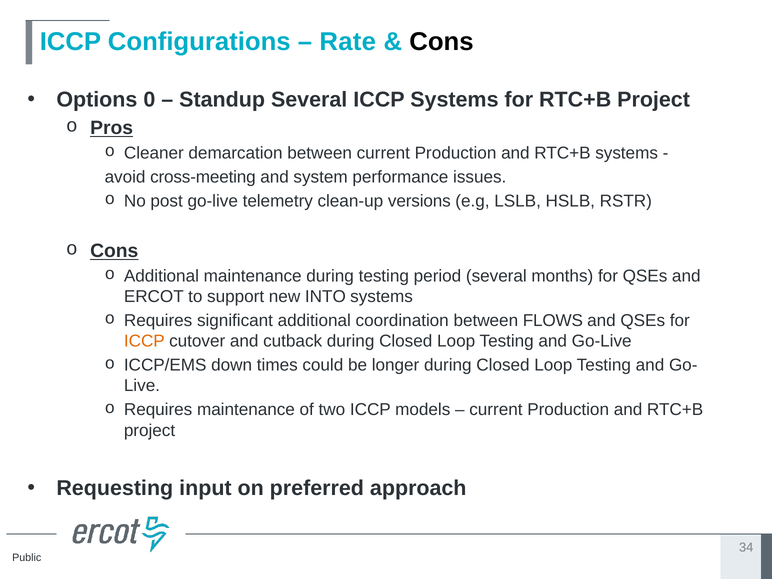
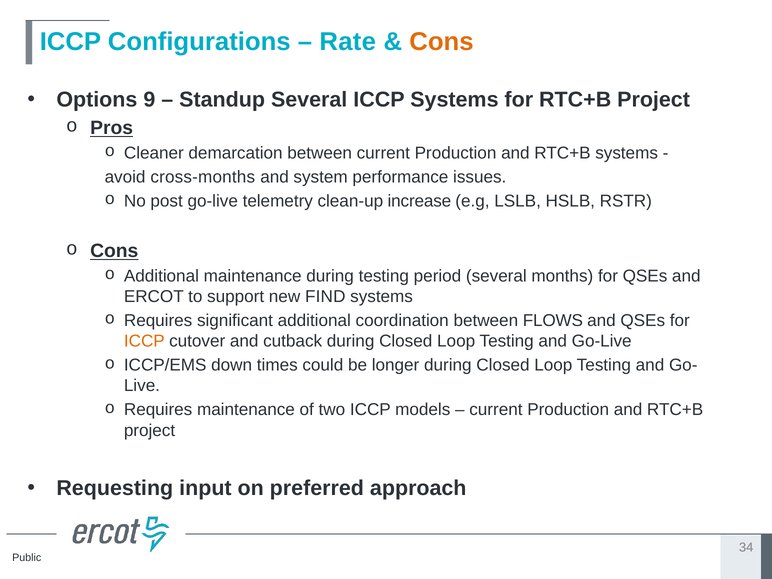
Cons at (441, 42) colour: black -> orange
0: 0 -> 9
cross-meeting: cross-meeting -> cross-months
versions: versions -> increase
INTO: INTO -> FIND
